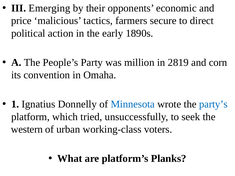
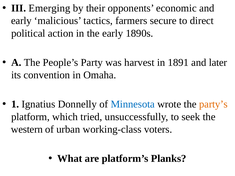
price at (21, 21): price -> early
million: million -> harvest
2819: 2819 -> 1891
corn: corn -> later
party’s colour: blue -> orange
